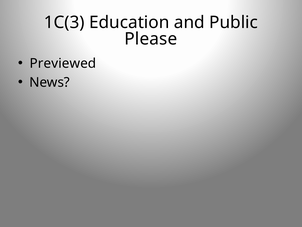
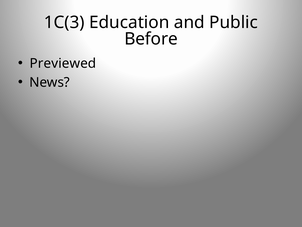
Please: Please -> Before
